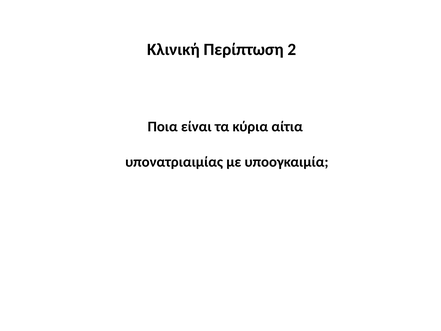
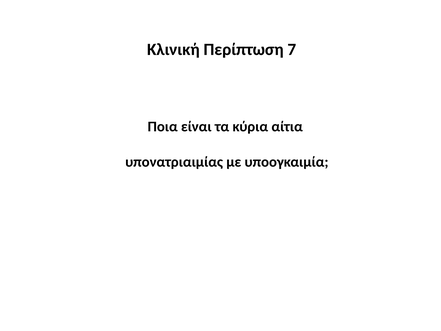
2: 2 -> 7
